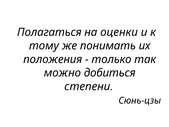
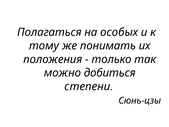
оценки: оценки -> особых
